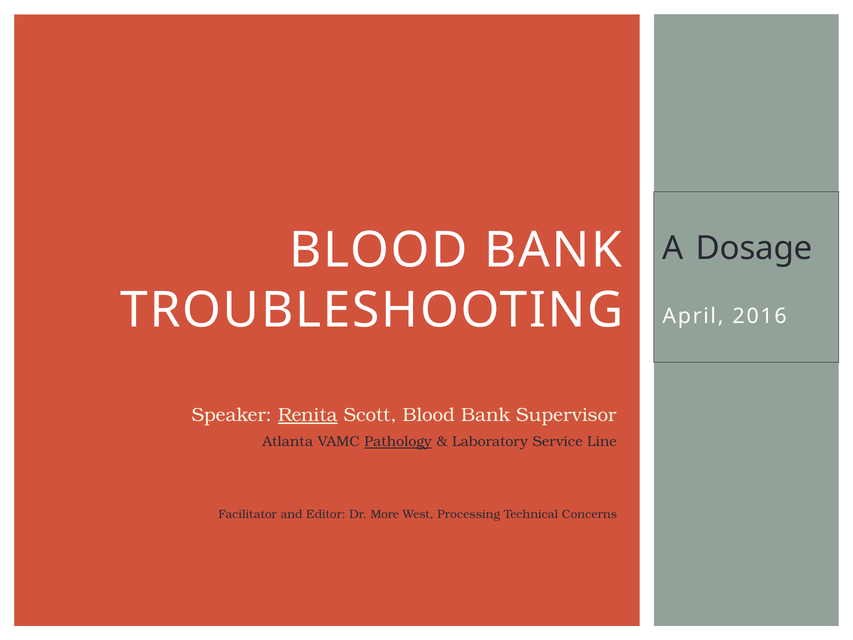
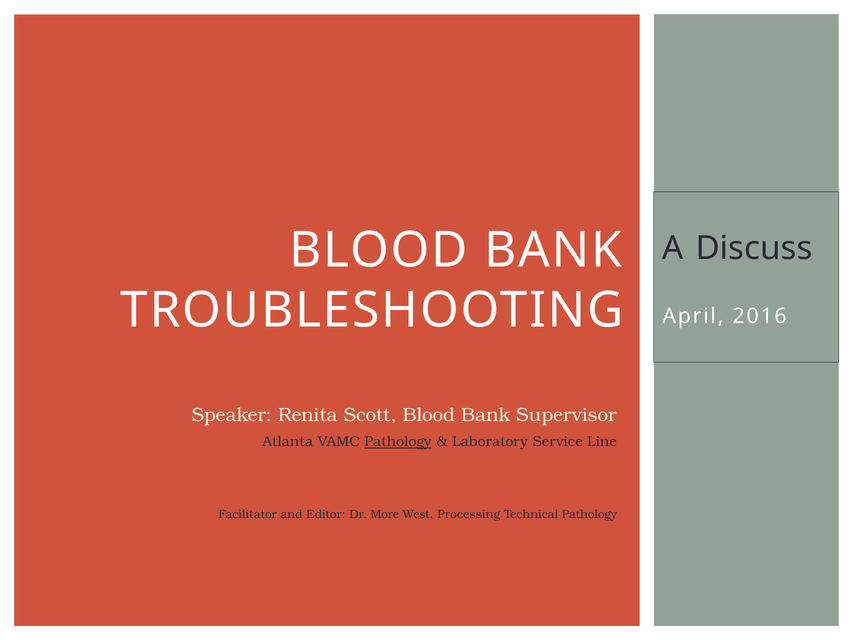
Dosage: Dosage -> Discuss
Renita underline: present -> none
Technical Concerns: Concerns -> Pathology
